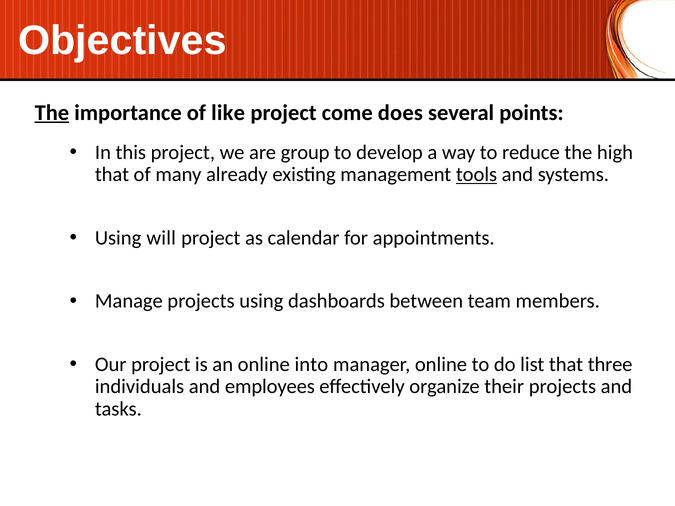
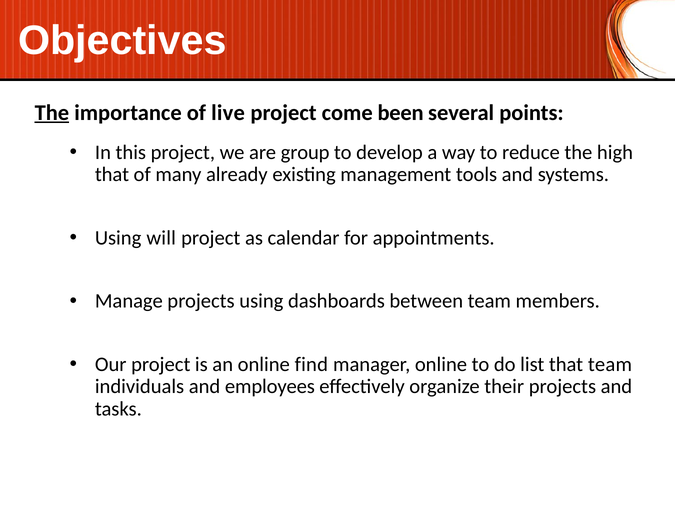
like: like -> live
does: does -> been
tools underline: present -> none
into: into -> find
that three: three -> team
